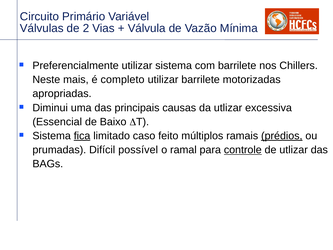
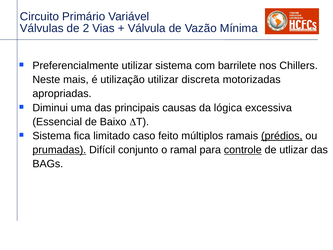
completo: completo -> utilização
utilizar barrilete: barrilete -> discreta
da utlizar: utlizar -> lógica
fica underline: present -> none
prumadas underline: none -> present
possível: possível -> conjunto
